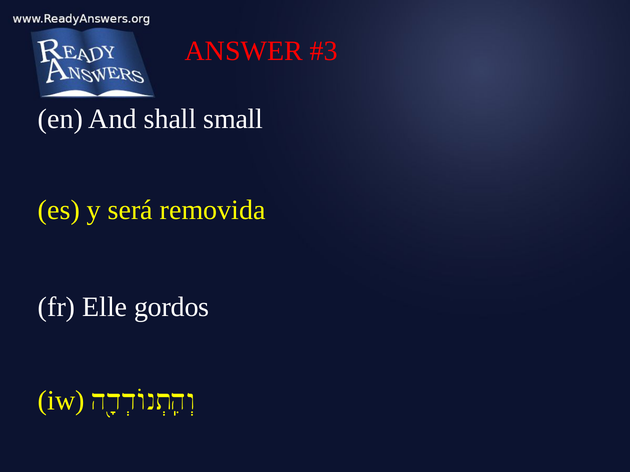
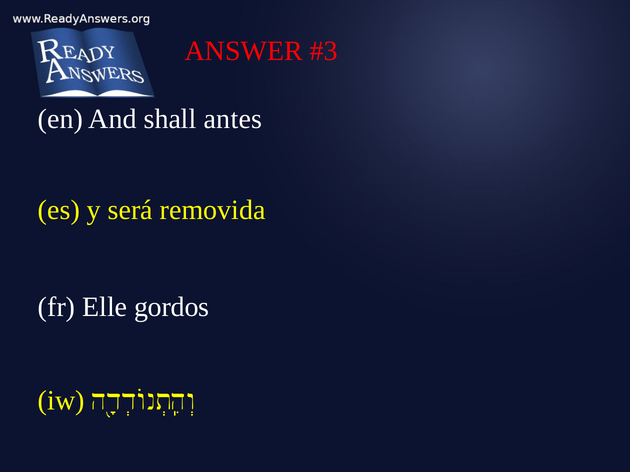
small: small -> antes
